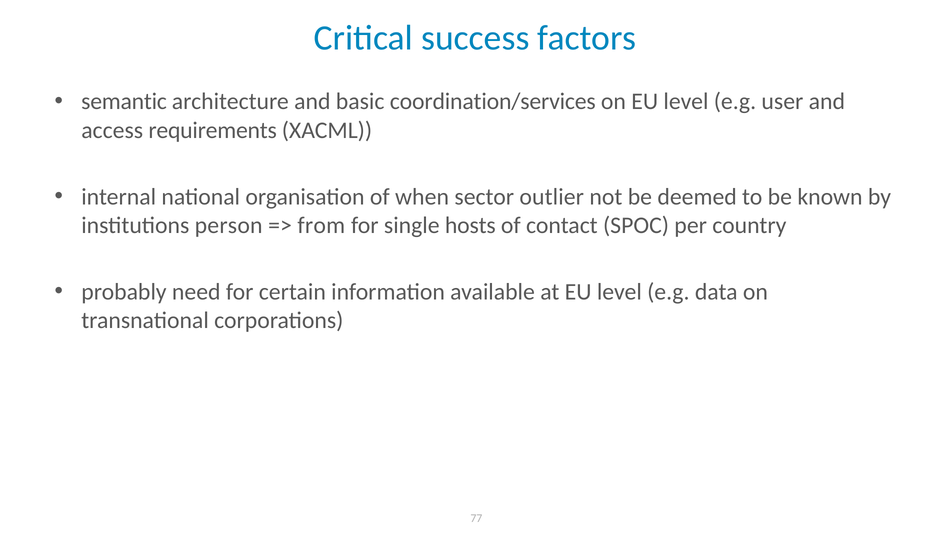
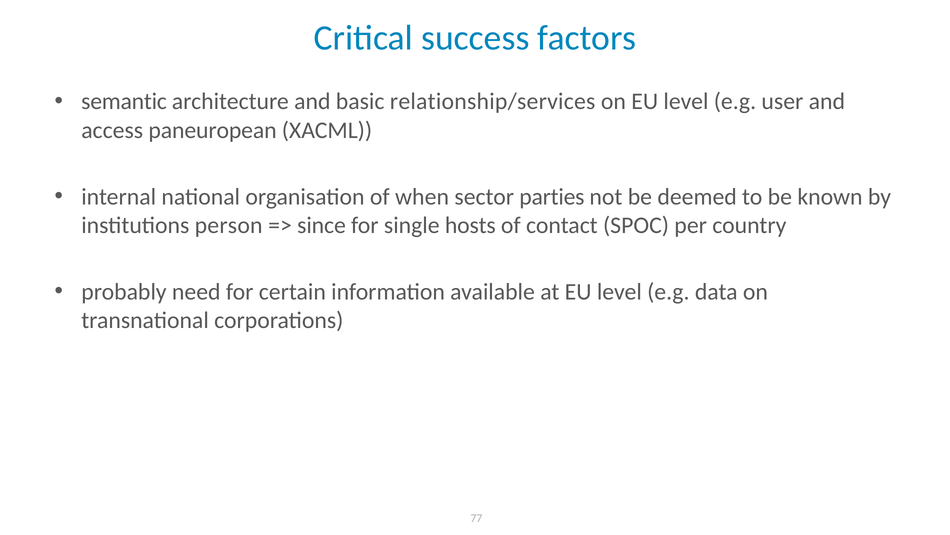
coordination/services: coordination/services -> relationship/services
requirements: requirements -> paneuropean
outlier: outlier -> parties
from: from -> since
